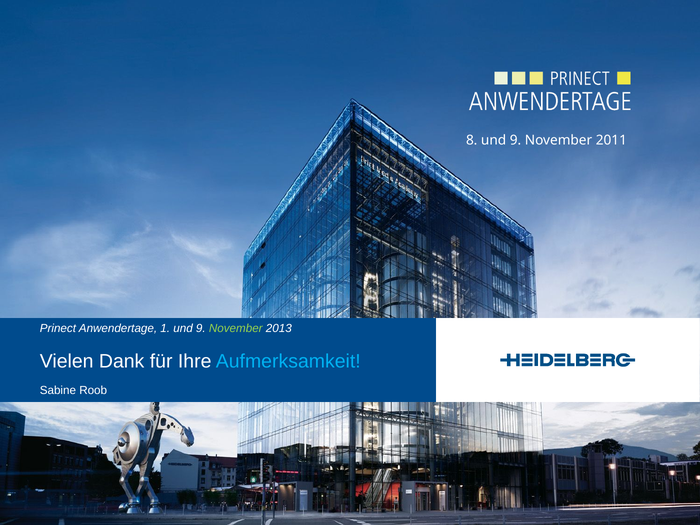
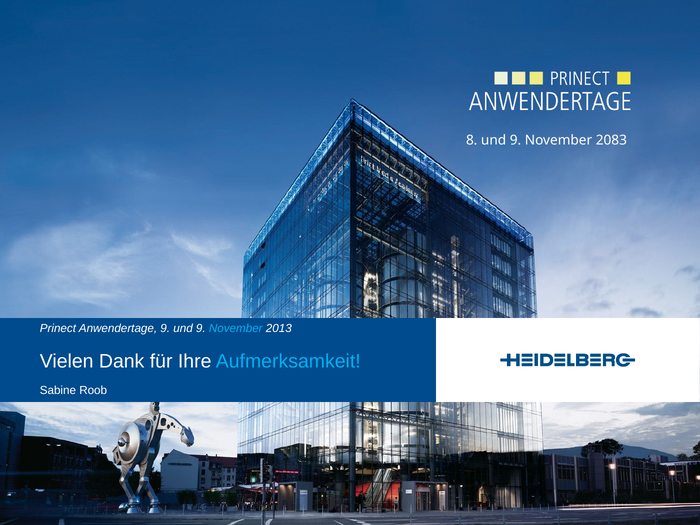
2011: 2011 -> 2083
Anwendertage 1: 1 -> 9
November at (236, 328) colour: light green -> light blue
